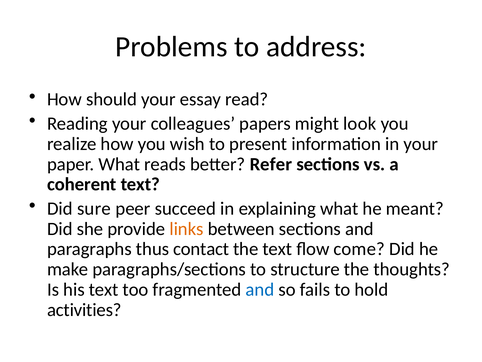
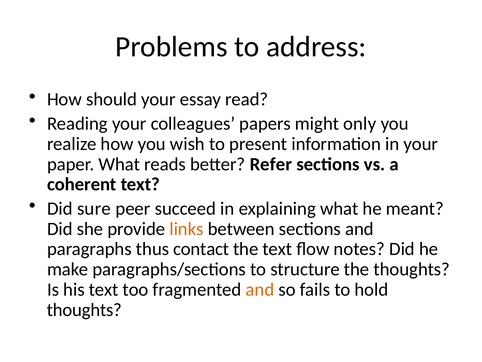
look: look -> only
come: come -> notes
and at (260, 289) colour: blue -> orange
activities at (84, 310): activities -> thoughts
